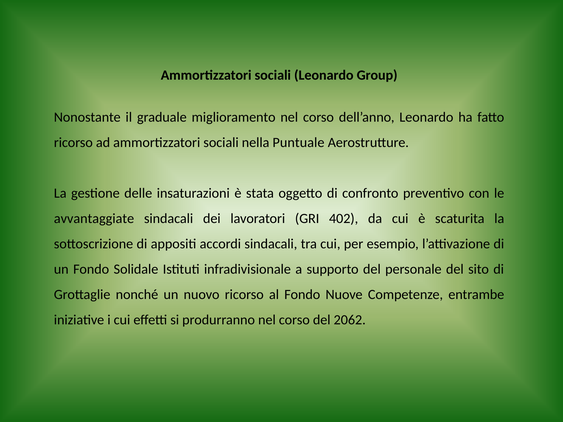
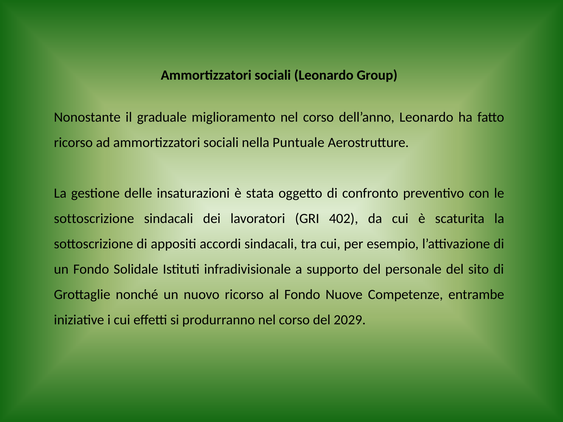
avvantaggiate at (94, 219): avvantaggiate -> sottoscrizione
2062: 2062 -> 2029
